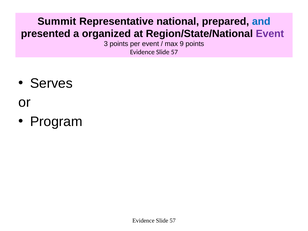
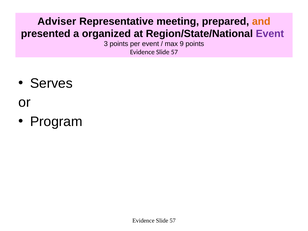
Summit: Summit -> Adviser
national: national -> meeting
and colour: blue -> orange
